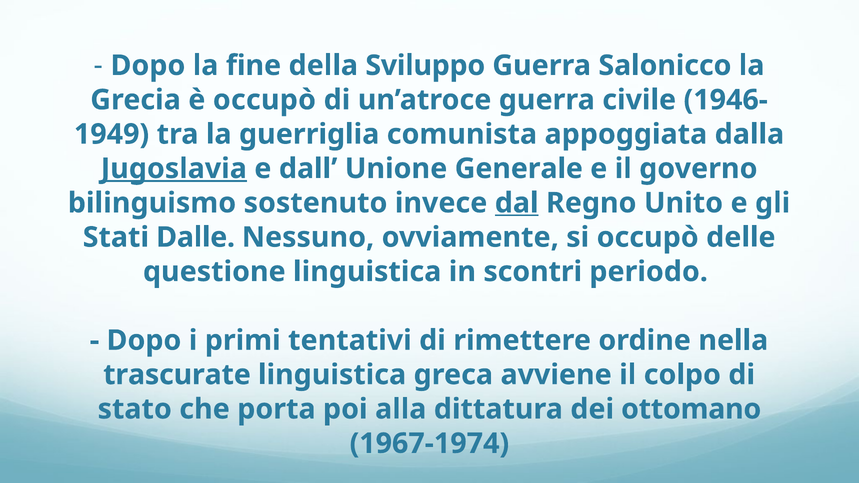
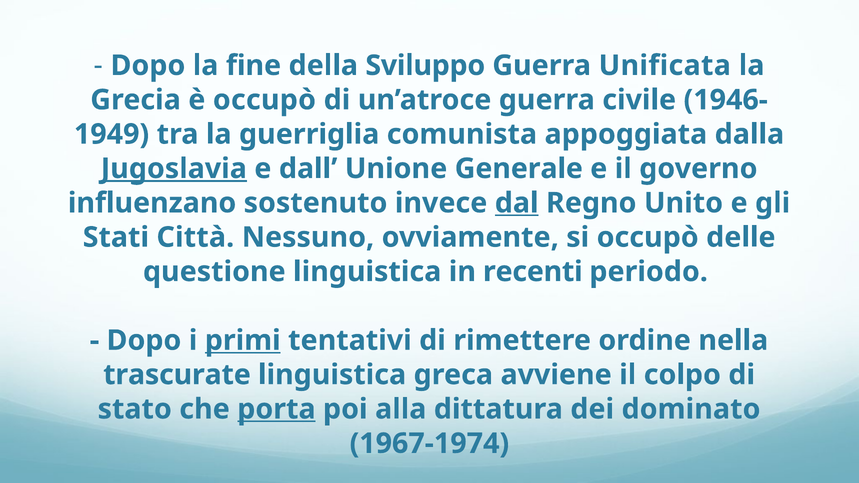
Salonicco: Salonicco -> Unificata
bilinguismo: bilinguismo -> influenzano
Dalle: Dalle -> Città
scontri: scontri -> recenti
primi underline: none -> present
porta underline: none -> present
ottomano: ottomano -> dominato
